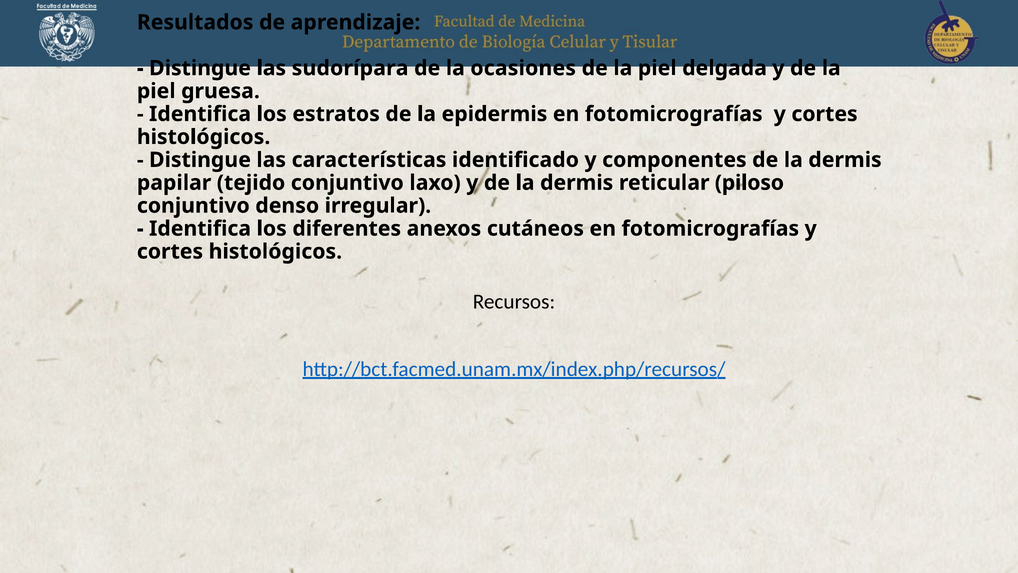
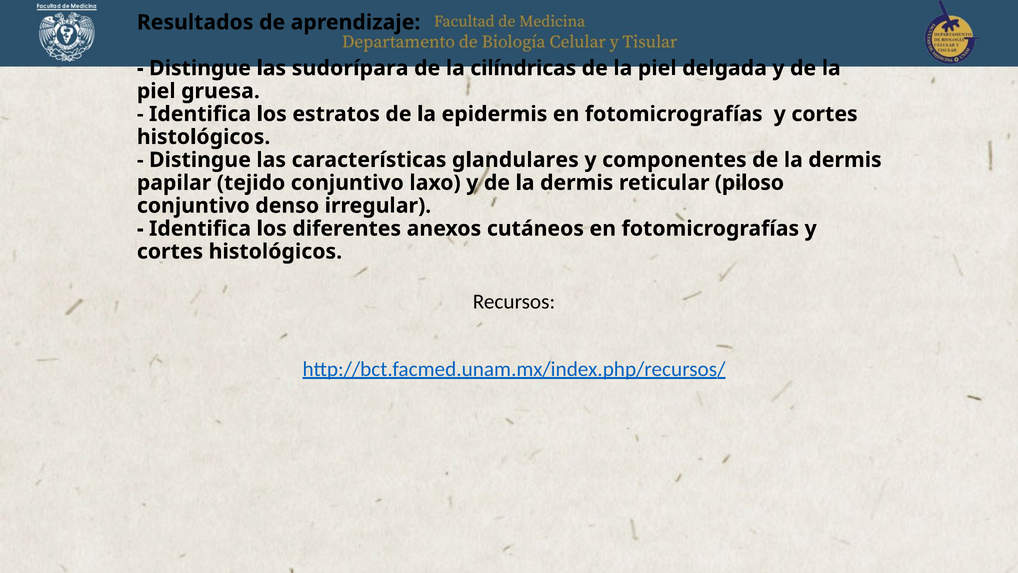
ocasiones: ocasiones -> cilíndricas
identificado: identificado -> glandulares
